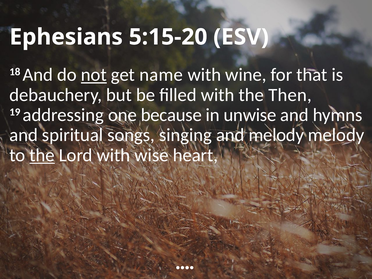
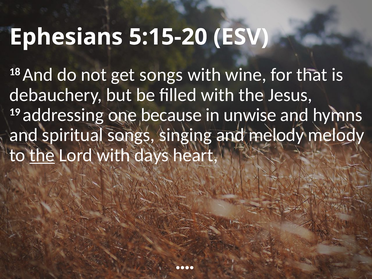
not underline: present -> none
get name: name -> songs
Then: Then -> Jesus
wise: wise -> days
